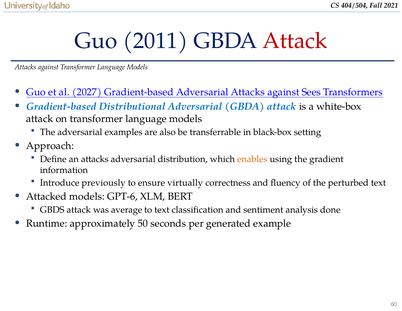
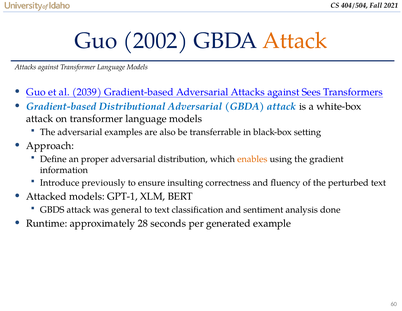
2011: 2011 -> 2002
Attack at (295, 41) colour: red -> orange
2027: 2027 -> 2039
an attacks: attacks -> proper
virtually: virtually -> insulting
GPT-6: GPT-6 -> GPT-1
average: average -> general
50: 50 -> 28
